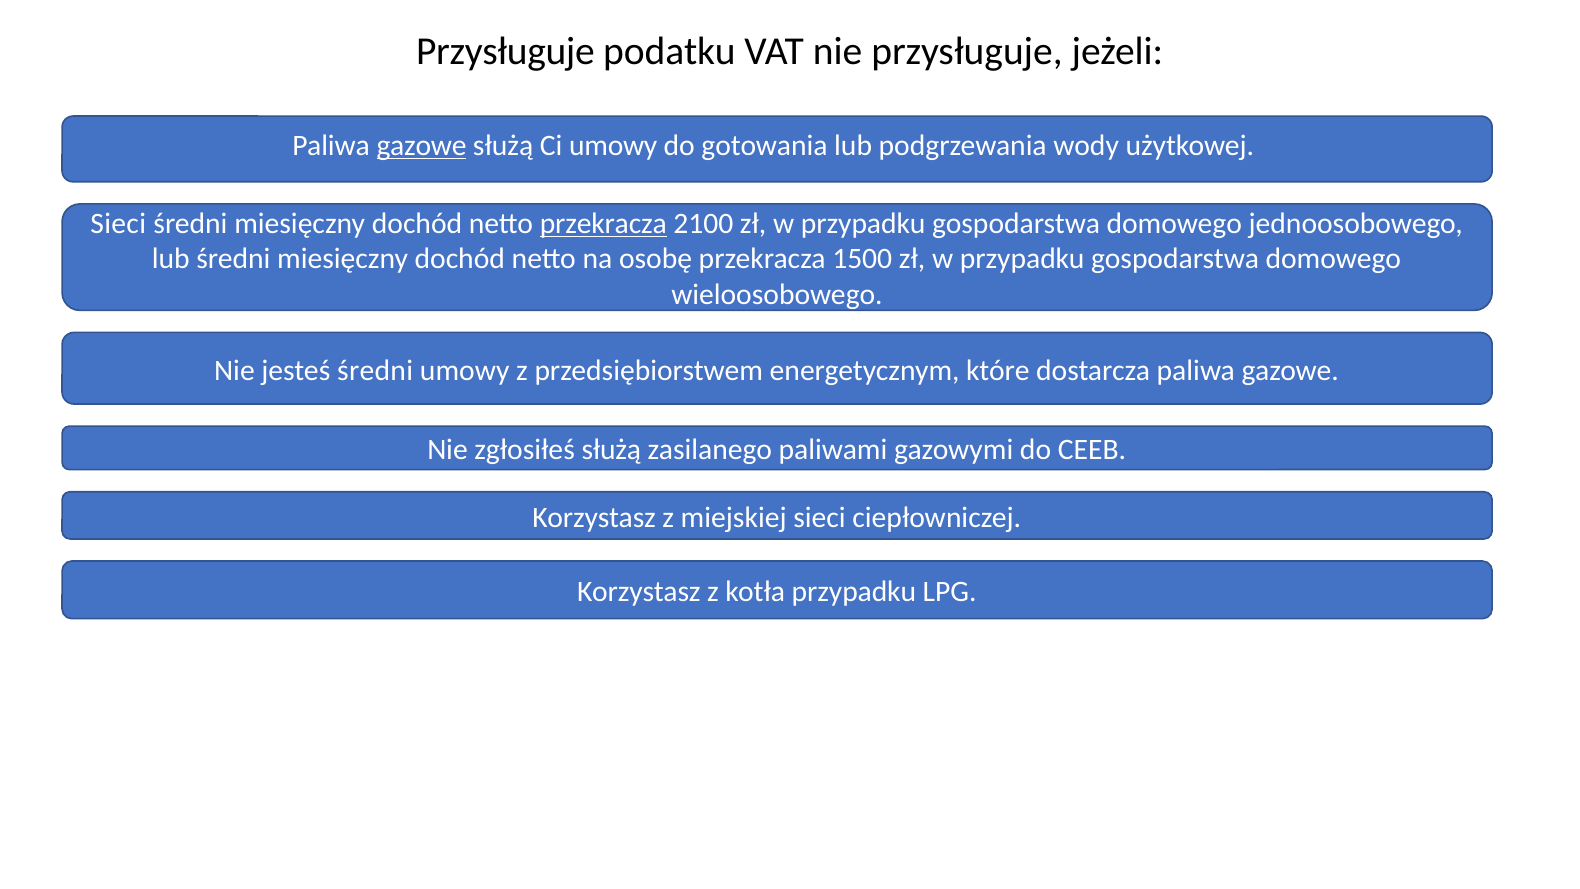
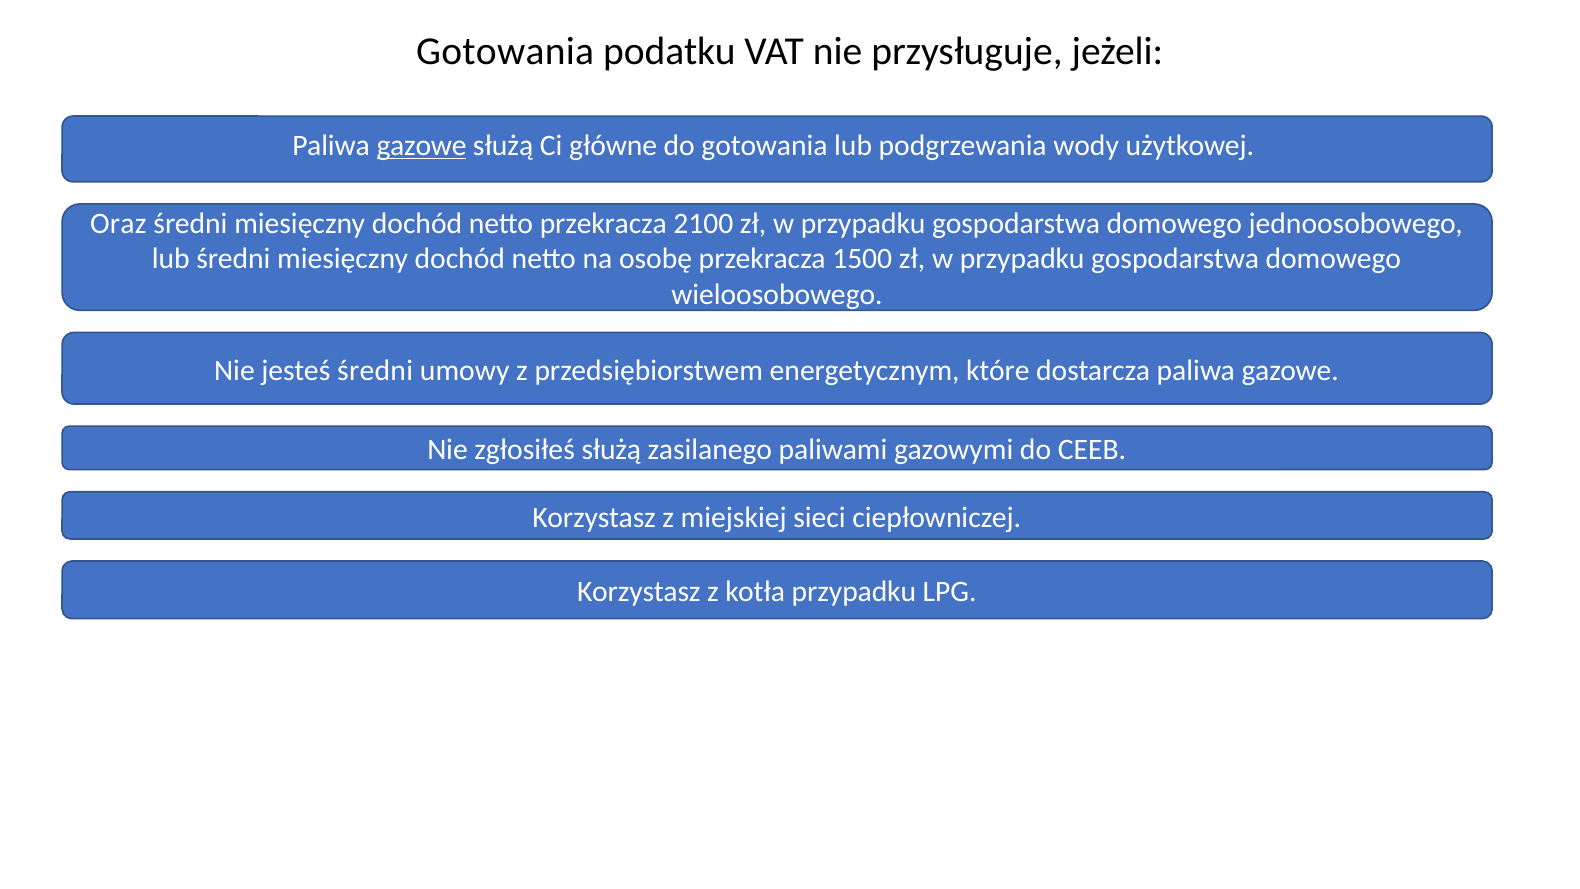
Przysługuje at (505, 52): Przysługuje -> Gotowania
Ci umowy: umowy -> główne
Sieci at (118, 224): Sieci -> Oraz
przekracza at (603, 224) underline: present -> none
